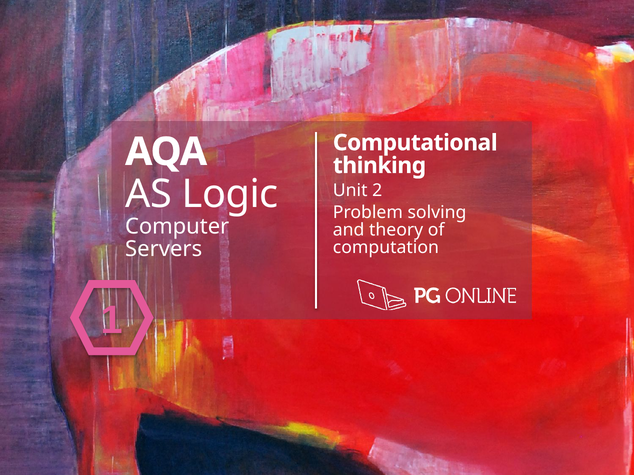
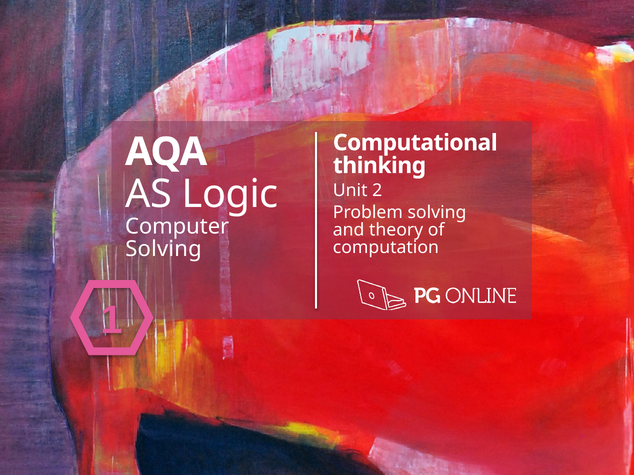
Servers at (164, 249): Servers -> Solving
